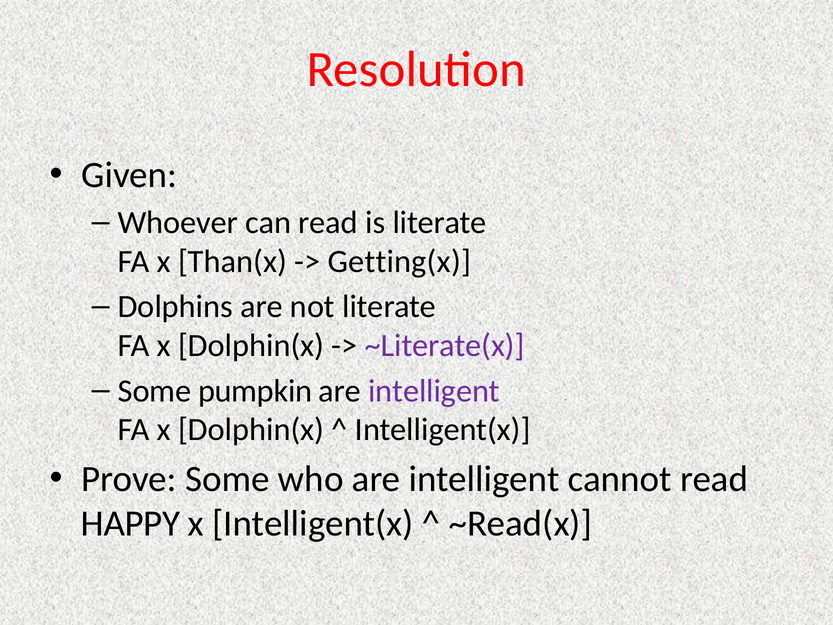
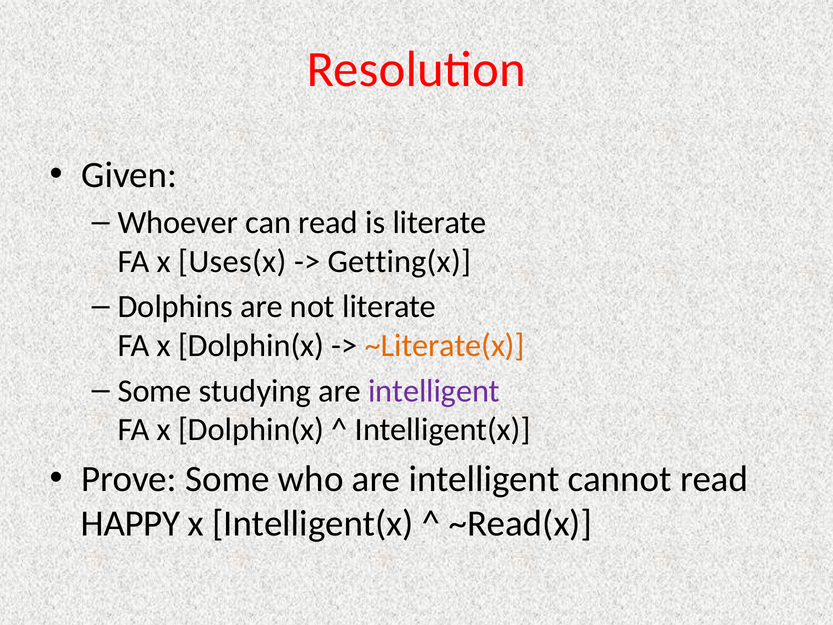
Than(x: Than(x -> Uses(x
~Literate(x colour: purple -> orange
pumpkin: pumpkin -> studying
